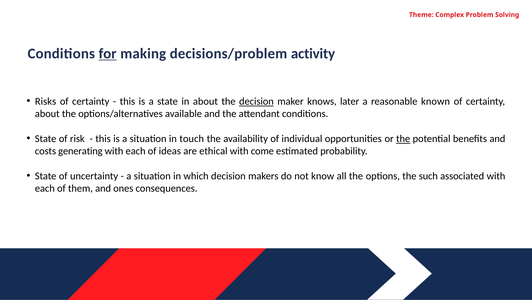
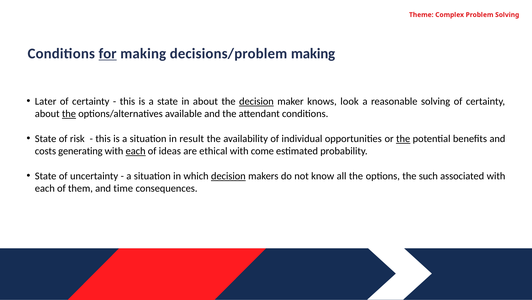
decisions/problem activity: activity -> making
Risks: Risks -> Later
later: later -> look
reasonable known: known -> solving
the at (69, 114) underline: none -> present
touch: touch -> result
each at (136, 151) underline: none -> present
decision at (228, 176) underline: none -> present
ones: ones -> time
